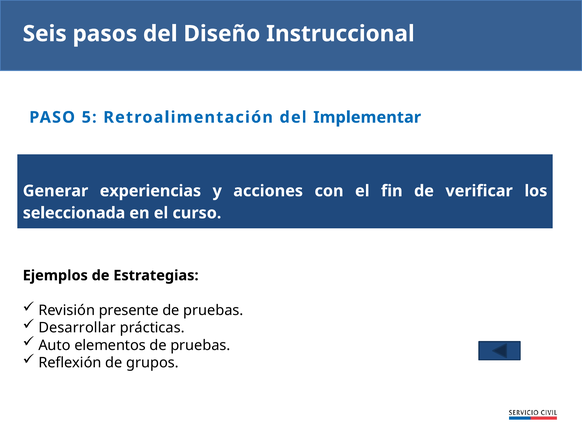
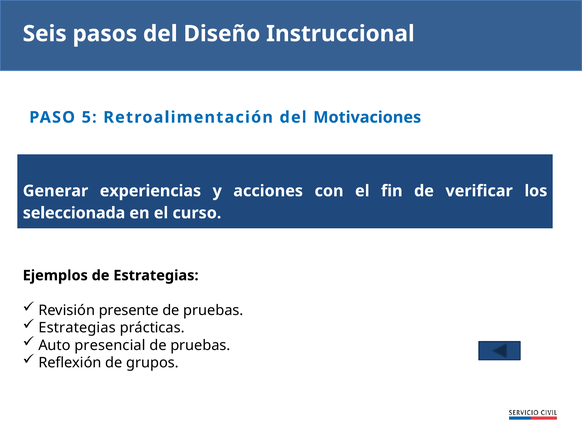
Implementar: Implementar -> Motivaciones
Desarrollar at (77, 328): Desarrollar -> Estrategias
elementos: elementos -> presencial
